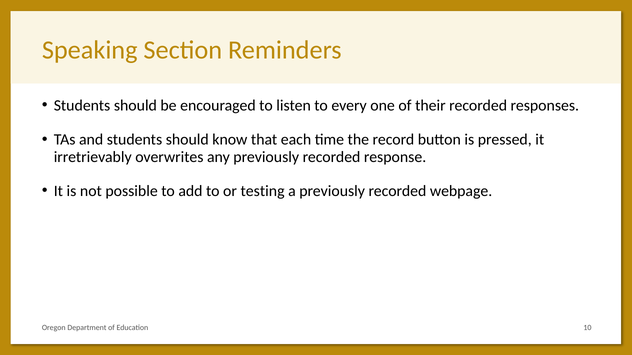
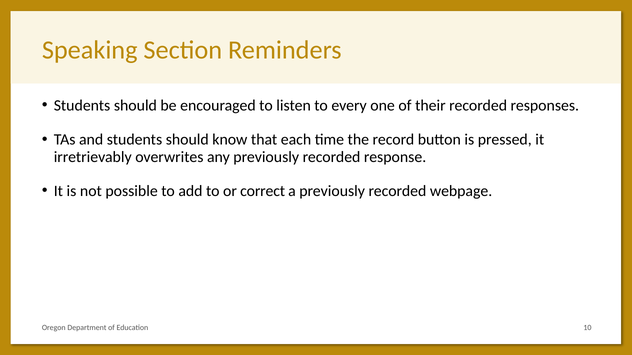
testing: testing -> correct
